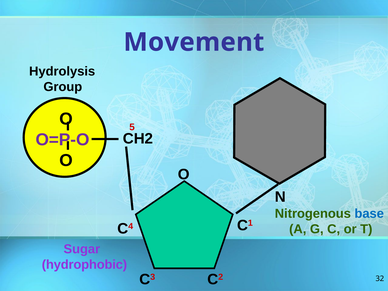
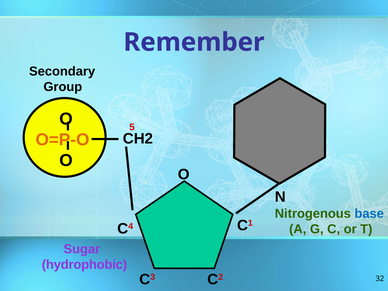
Movement: Movement -> Remember
Hydrolysis: Hydrolysis -> Secondary
O=P-O colour: purple -> orange
